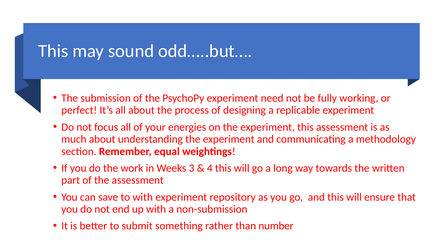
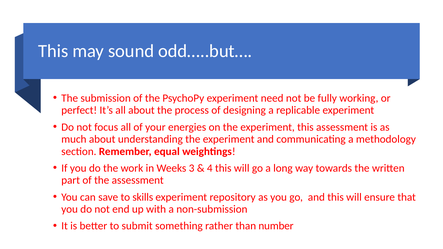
to with: with -> skills
